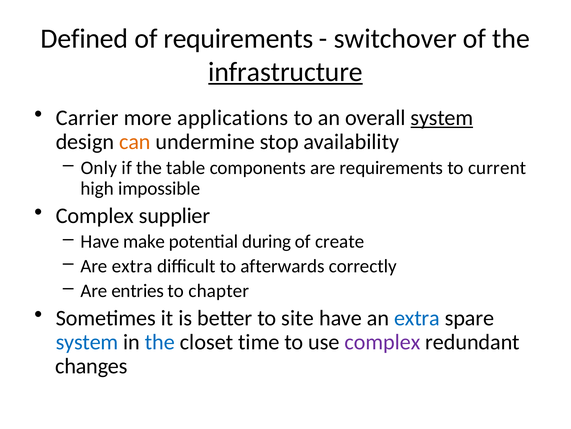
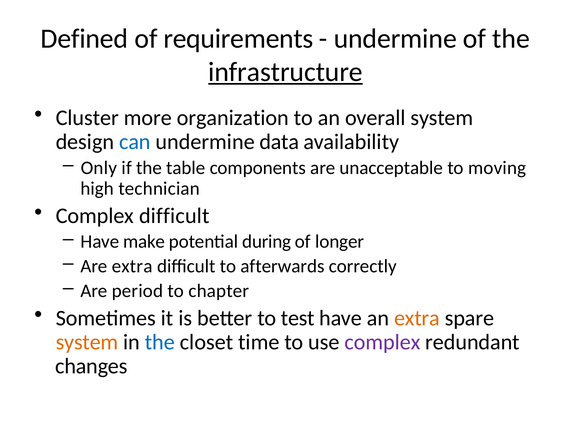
switchover at (395, 39): switchover -> undermine
Carrier: Carrier -> Cluster
applications: applications -> organization
system at (442, 118) underline: present -> none
can colour: orange -> blue
stop: stop -> data
are requirements: requirements -> unacceptable
current: current -> moving
impossible: impossible -> technician
Complex supplier: supplier -> difficult
create: create -> longer
entries: entries -> period
site: site -> test
extra at (417, 317) colour: blue -> orange
system at (87, 341) colour: blue -> orange
